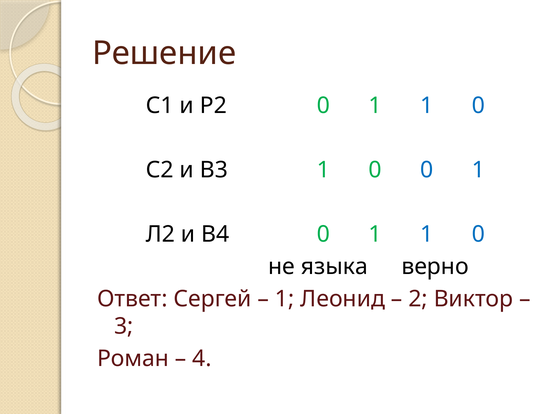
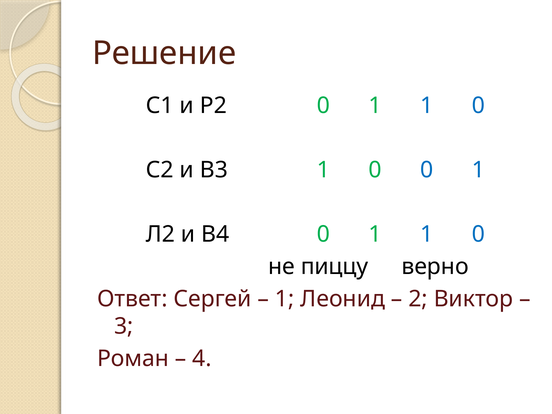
языка: языка -> пиццу
